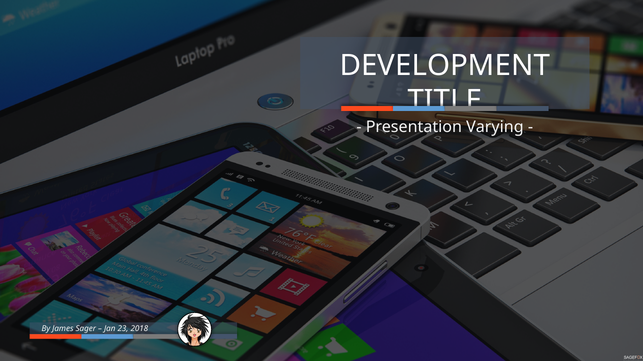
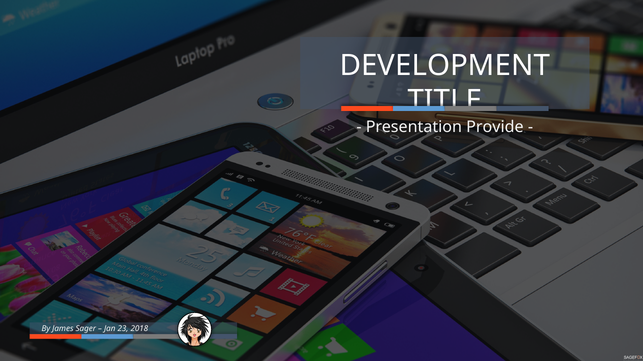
Varying: Varying -> Provide
